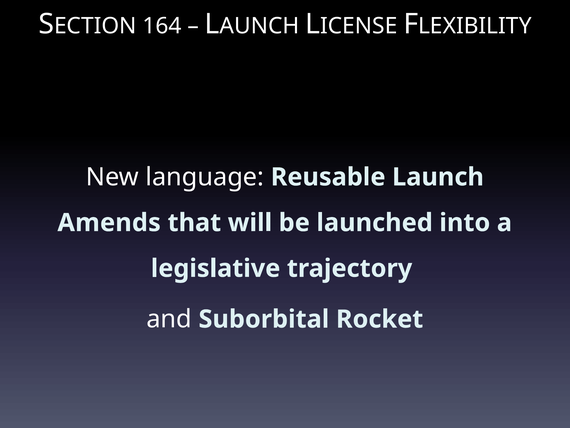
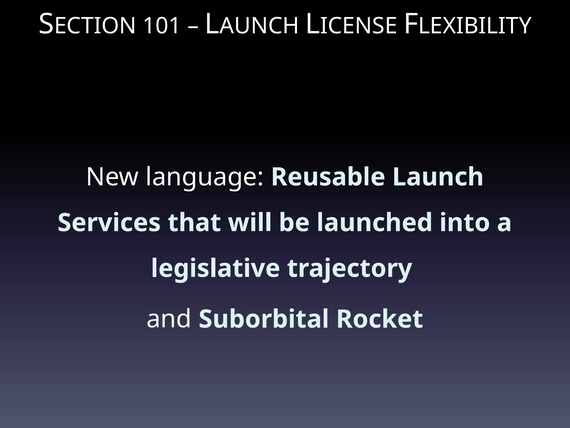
164: 164 -> 101
Amends: Amends -> Services
